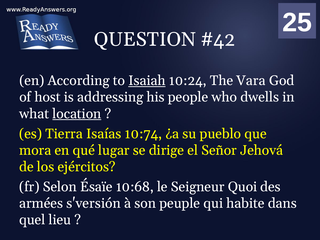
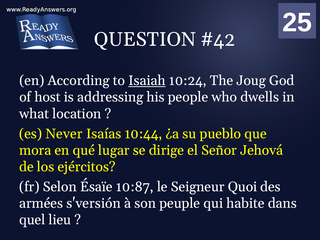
Vara: Vara -> Joug
location underline: present -> none
Tierra: Tierra -> Never
10:74: 10:74 -> 10:44
10:68: 10:68 -> 10:87
